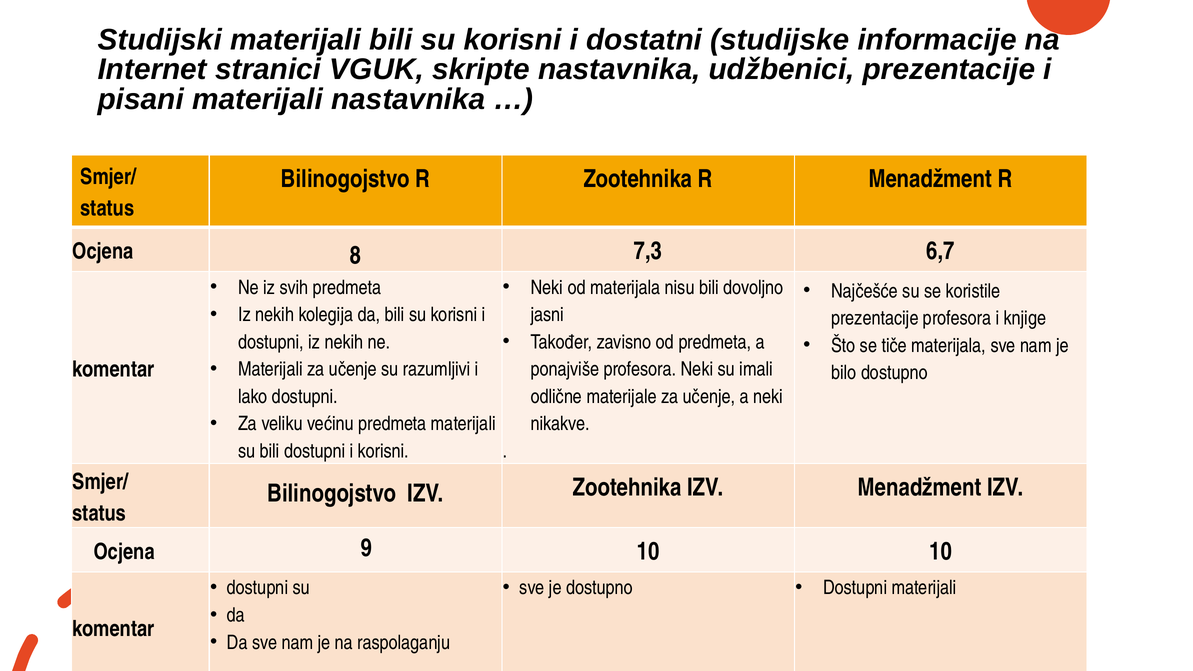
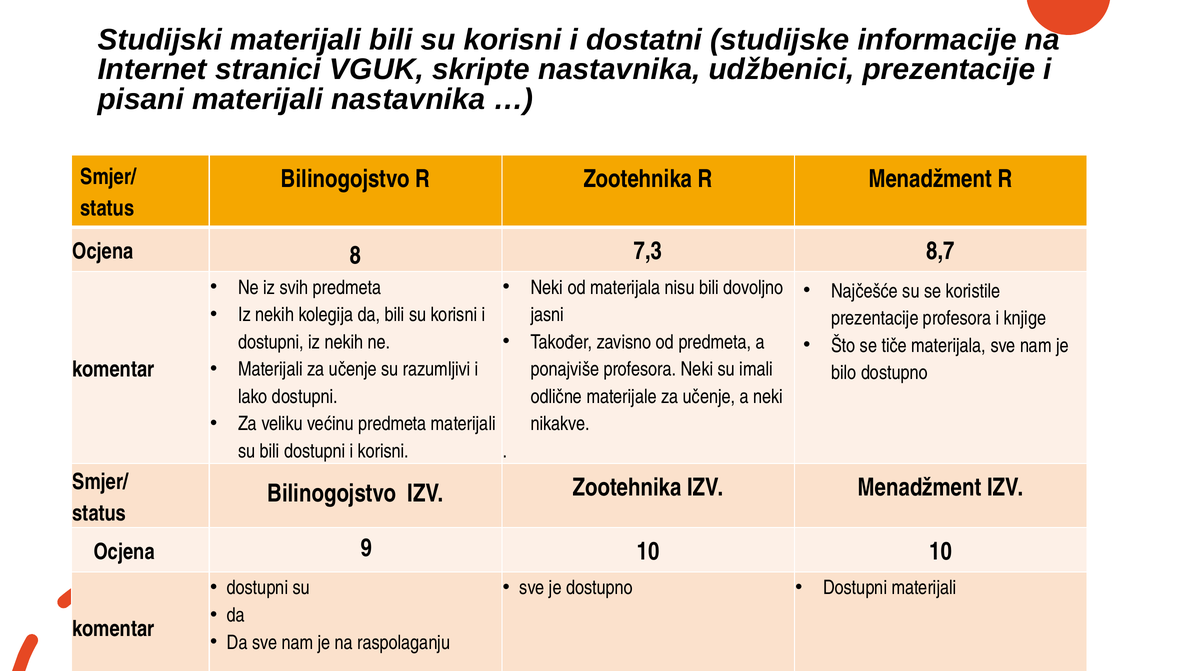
6,7: 6,7 -> 8,7
